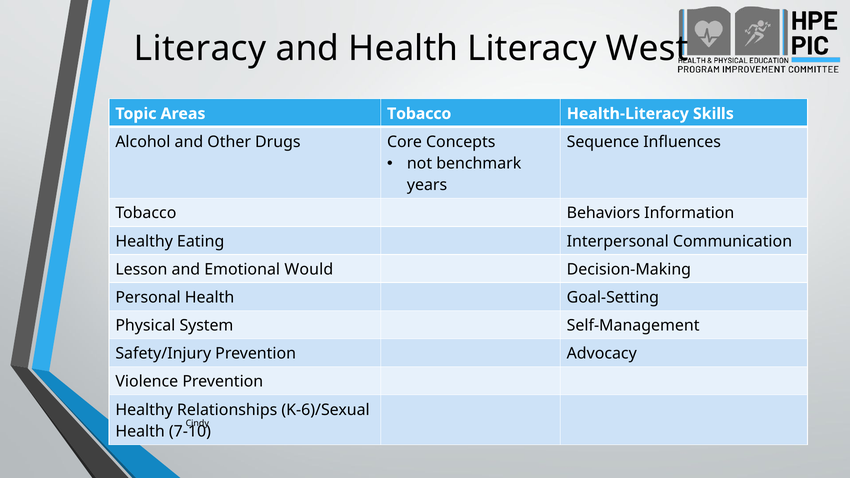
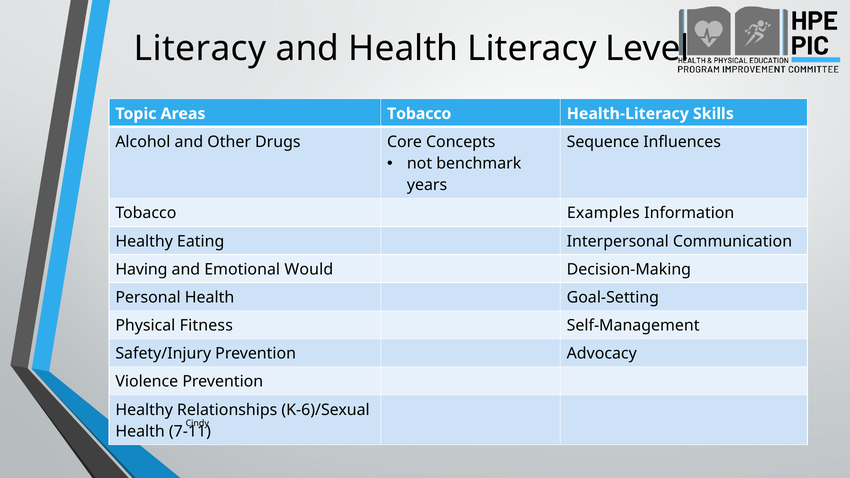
West: West -> Level
Behaviors: Behaviors -> Examples
Lesson: Lesson -> Having
System: System -> Fitness
7-10: 7-10 -> 7-11
